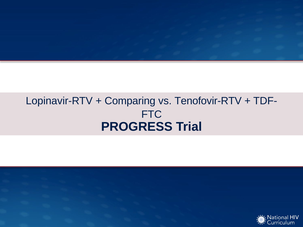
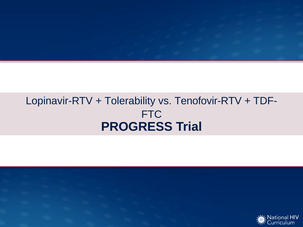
Comparing: Comparing -> Tolerability
